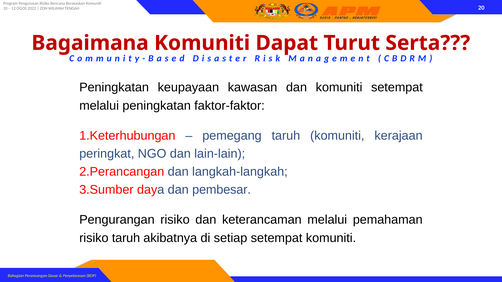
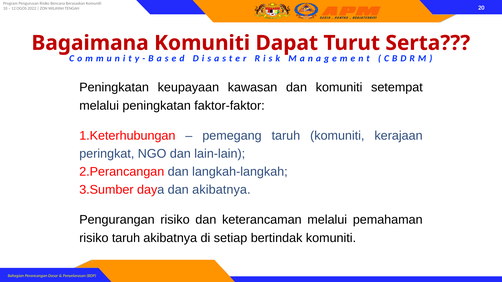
dan pembesar: pembesar -> akibatnya
setiap setempat: setempat -> bertindak
